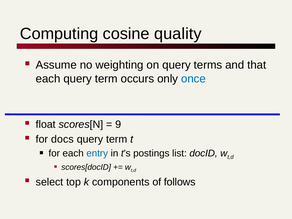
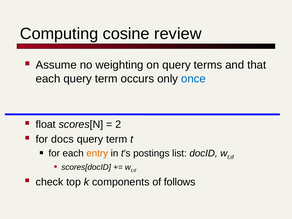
quality: quality -> review
9: 9 -> 2
entry colour: blue -> orange
select: select -> check
